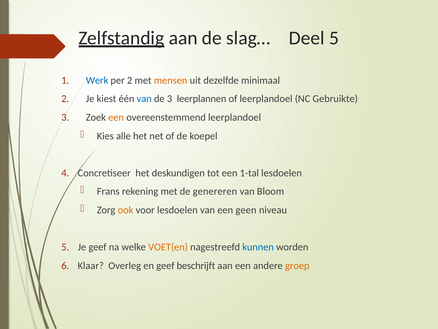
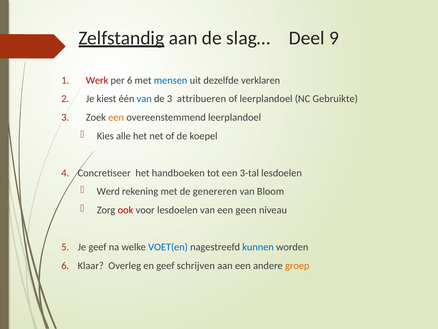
Deel 5: 5 -> 9
Werk colour: blue -> red
per 2: 2 -> 6
mensen colour: orange -> blue
minimaal: minimaal -> verklaren
leerplannen: leerplannen -> attribueren
deskundigen: deskundigen -> handboeken
1-tal: 1-tal -> 3-tal
Frans: Frans -> Werd
ook colour: orange -> red
VOET(en colour: orange -> blue
beschrijft: beschrijft -> schrijven
